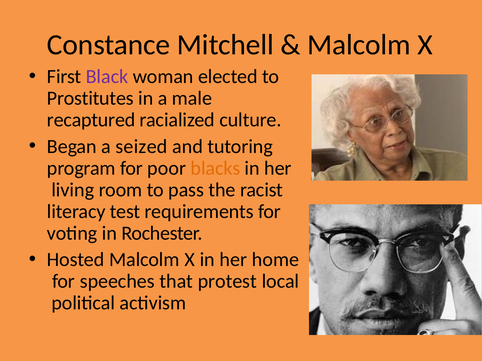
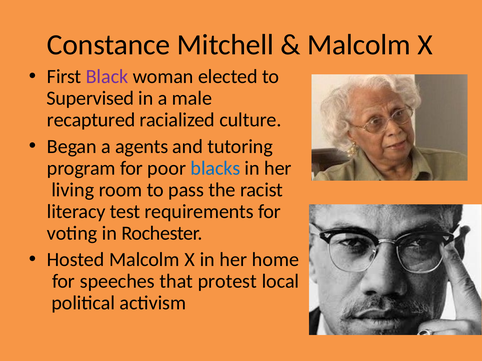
Prostitutes: Prostitutes -> Supervised
seized: seized -> agents
blacks colour: orange -> blue
